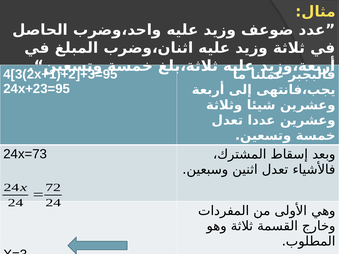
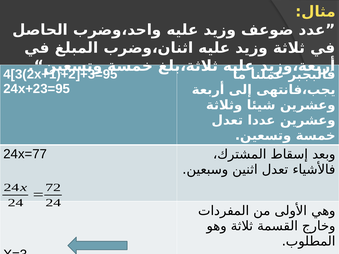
24x=73: 24x=73 -> 24x=77
